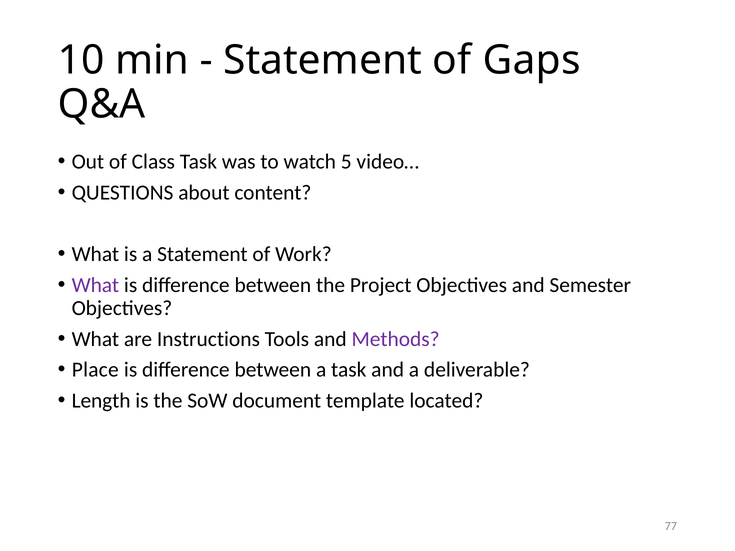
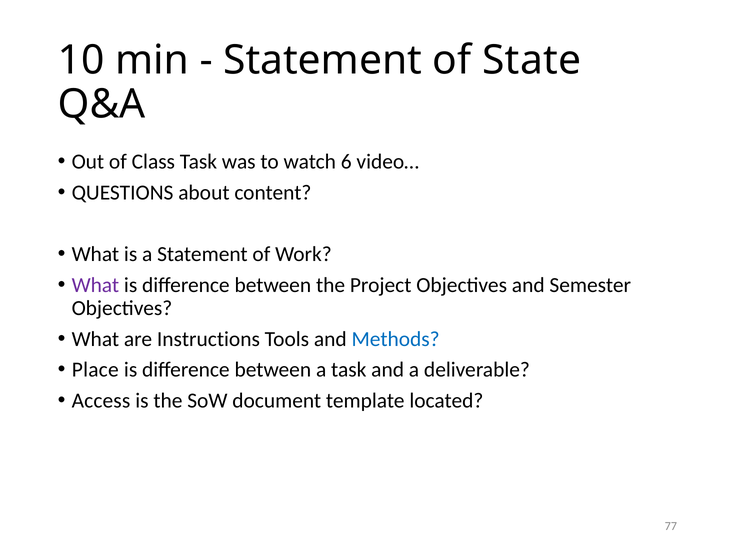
Gaps: Gaps -> State
5: 5 -> 6
Methods colour: purple -> blue
Length: Length -> Access
